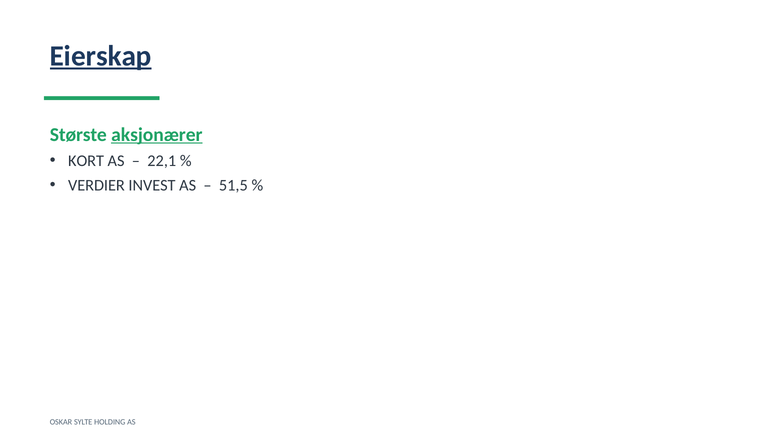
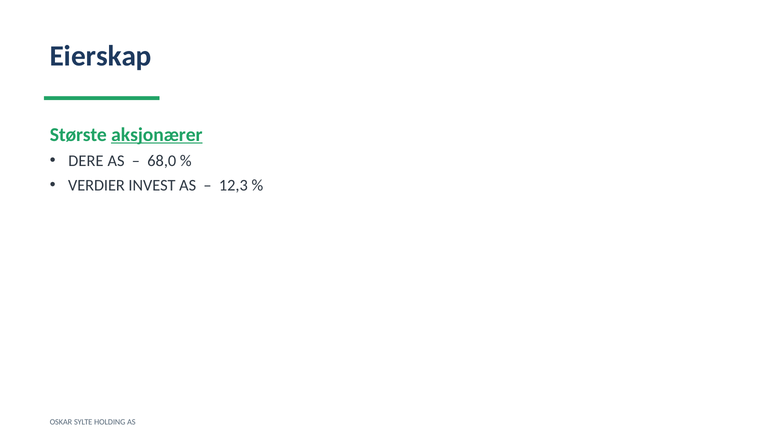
Eierskap underline: present -> none
KORT: KORT -> DERE
22,1: 22,1 -> 68,0
51,5: 51,5 -> 12,3
